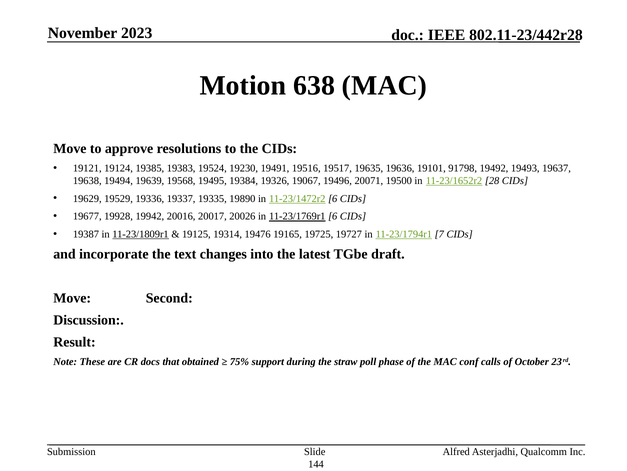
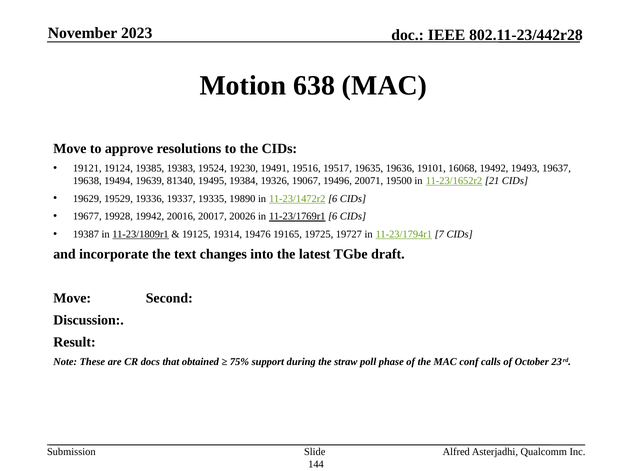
91798: 91798 -> 16068
19568: 19568 -> 81340
28: 28 -> 21
